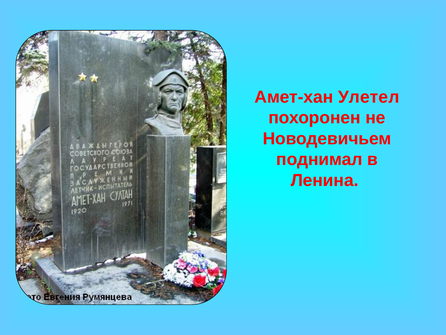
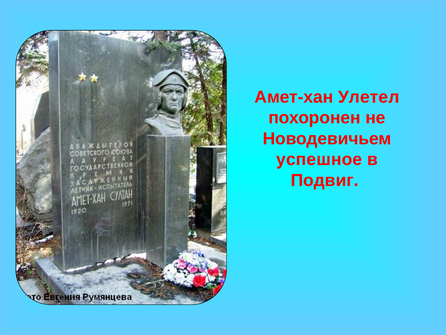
поднимал: поднимал -> успешное
Ленина: Ленина -> Подвиг
